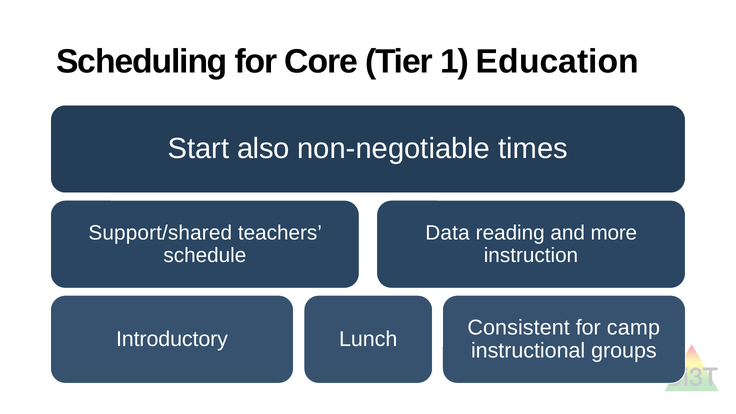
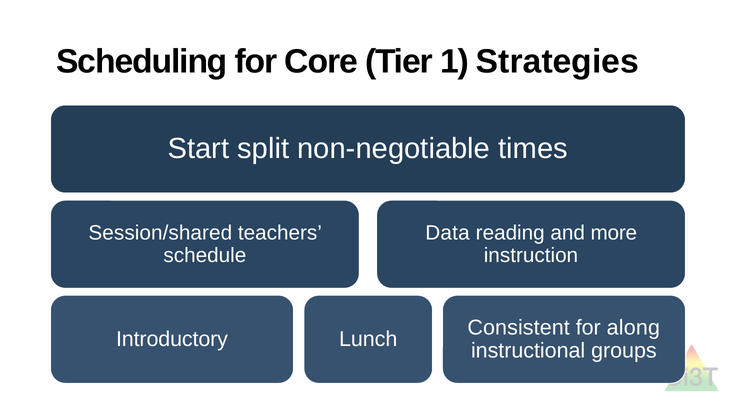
Education: Education -> Strategies
also: also -> split
Support/shared: Support/shared -> Session/shared
camp: camp -> along
